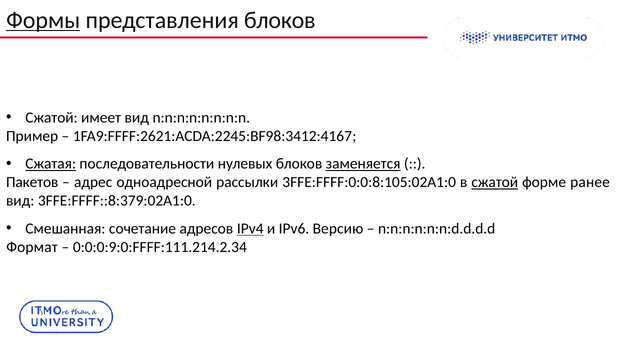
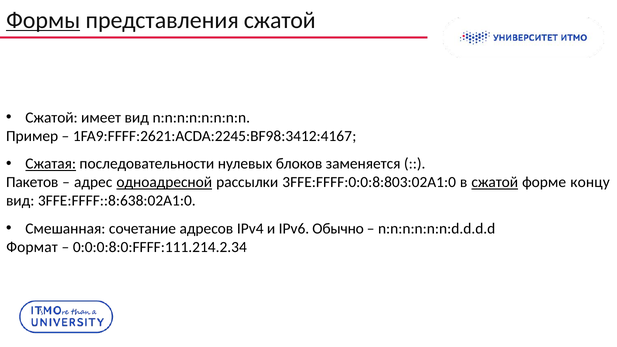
представления блоков: блоков -> сжатой
заменяется underline: present -> none
одноадресной underline: none -> present
3FFE:FFFF:0:0:8:105:02A1:0: 3FFE:FFFF:0:0:8:105:02A1:0 -> 3FFE:FFFF:0:0:8:803:02A1:0
ранее: ранее -> концу
3FFE:FFFF::8:379:02A1:0: 3FFE:FFFF::8:379:02A1:0 -> 3FFE:FFFF::8:638:02A1:0
IPv4 underline: present -> none
Версию: Версию -> Обычно
0:0:0:9:0:FFFF:111.214.2.34: 0:0:0:9:0:FFFF:111.214.2.34 -> 0:0:0:8:0:FFFF:111.214.2.34
